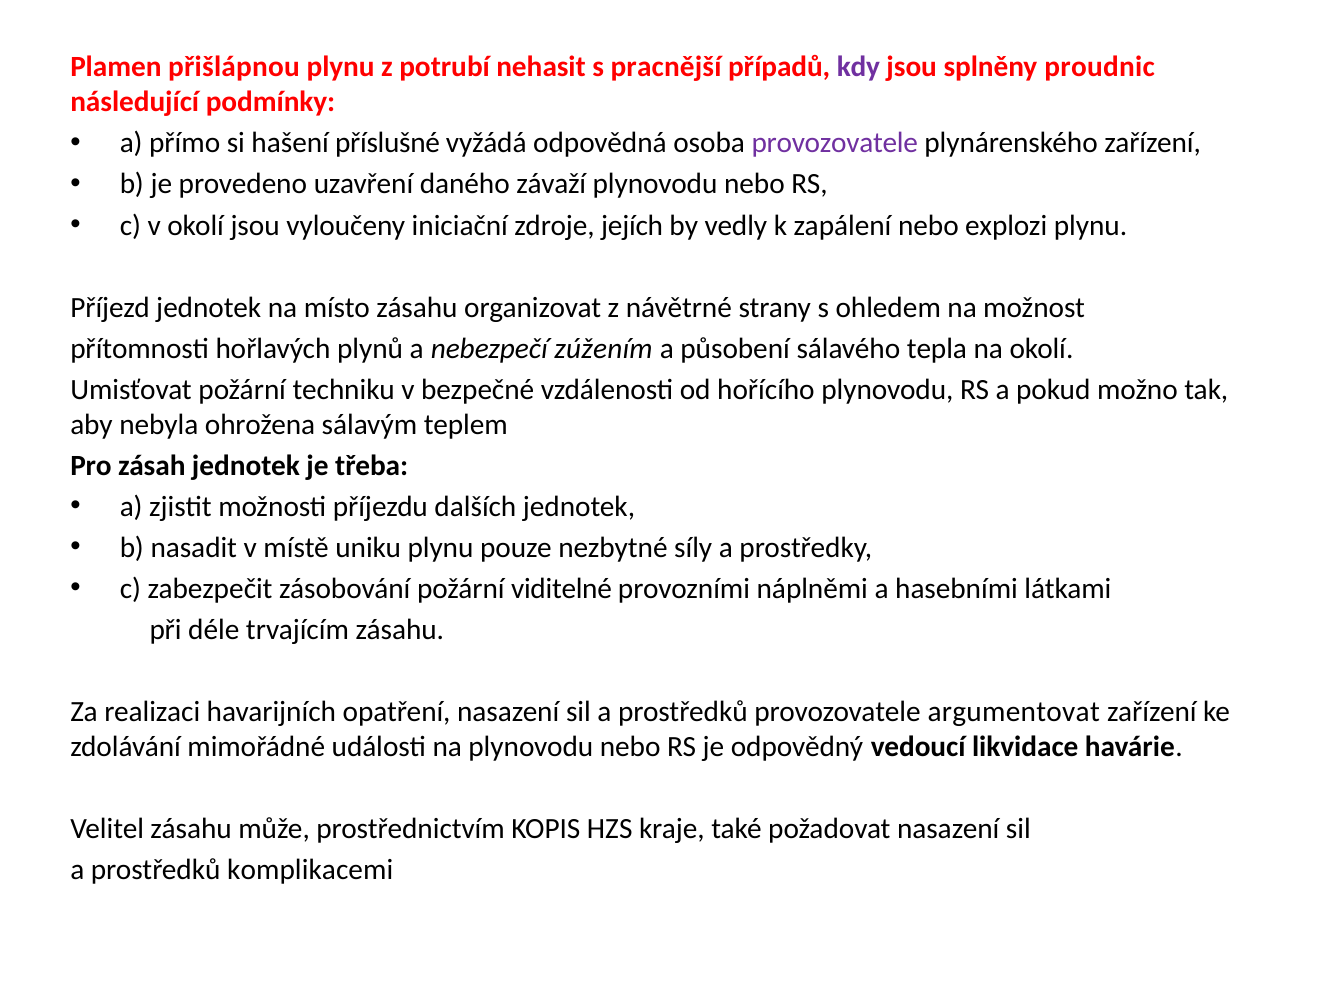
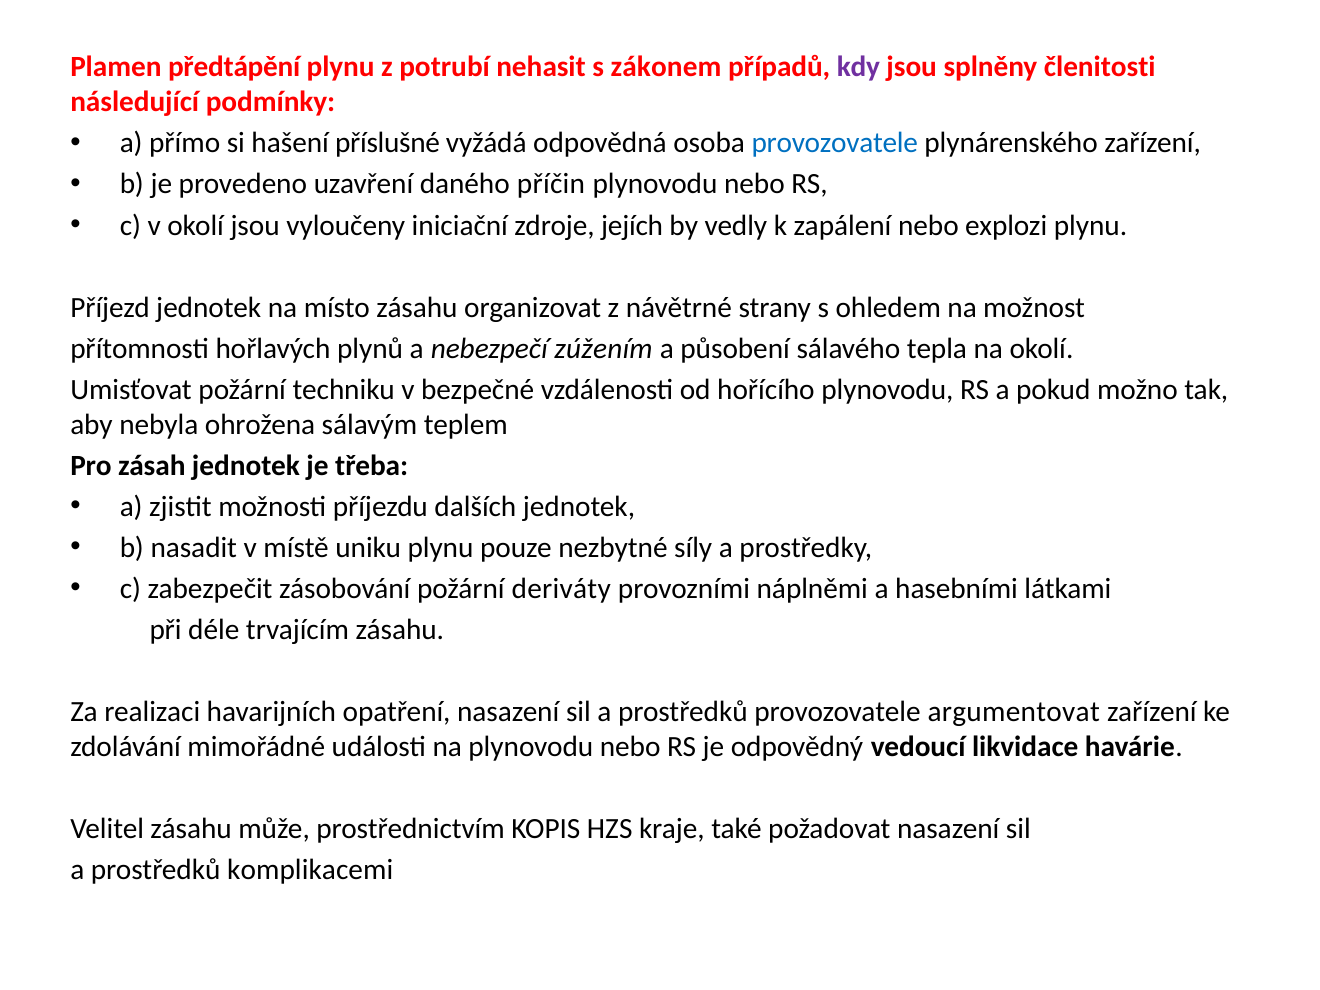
přišlápnou: přišlápnou -> předtápění
pracnější: pracnější -> zákonem
proudnic: proudnic -> členitosti
provozovatele at (835, 143) colour: purple -> blue
závaží: závaží -> příčin
viditelné: viditelné -> deriváty
